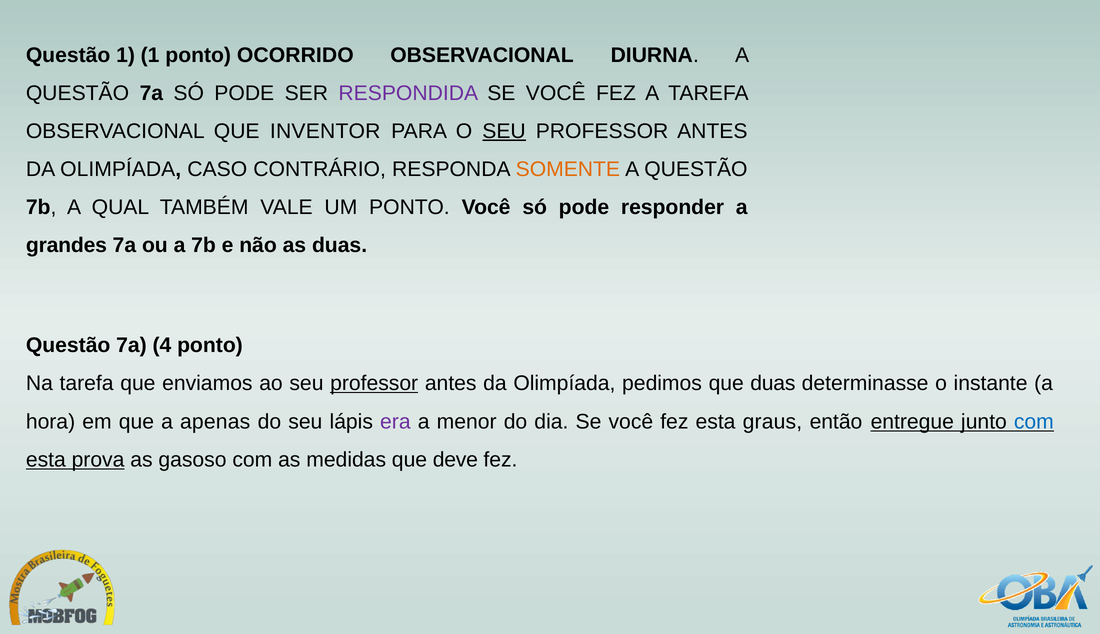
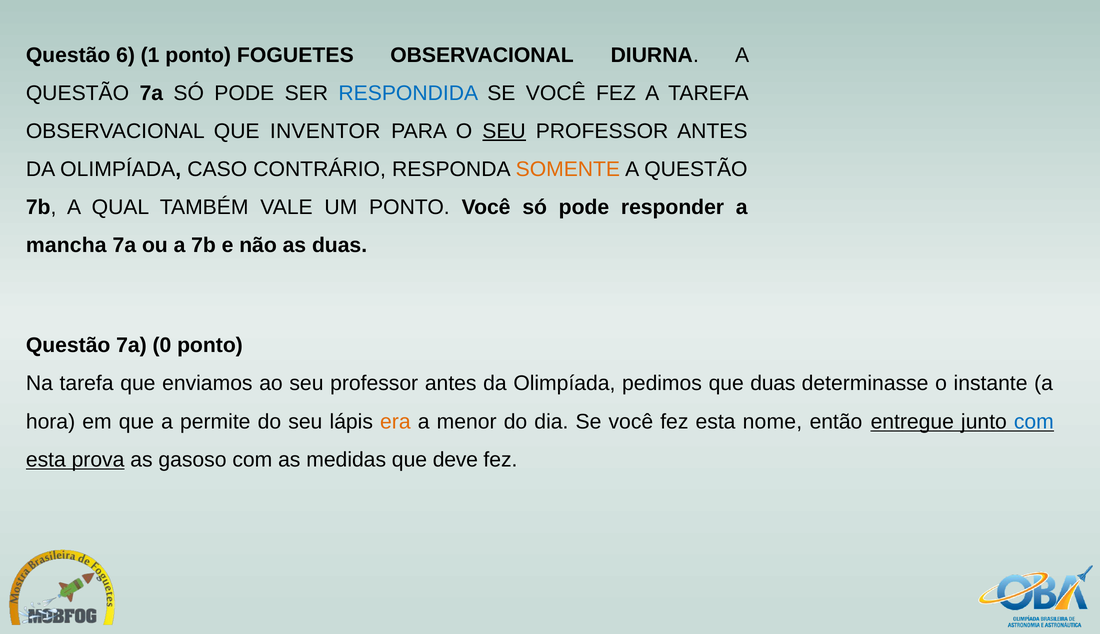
Questão 1: 1 -> 6
OCORRIDO: OCORRIDO -> FOGUETES
RESPONDIDA colour: purple -> blue
grandes: grandes -> mancha
4: 4 -> 0
professor at (374, 383) underline: present -> none
apenas: apenas -> permite
era colour: purple -> orange
graus: graus -> nome
